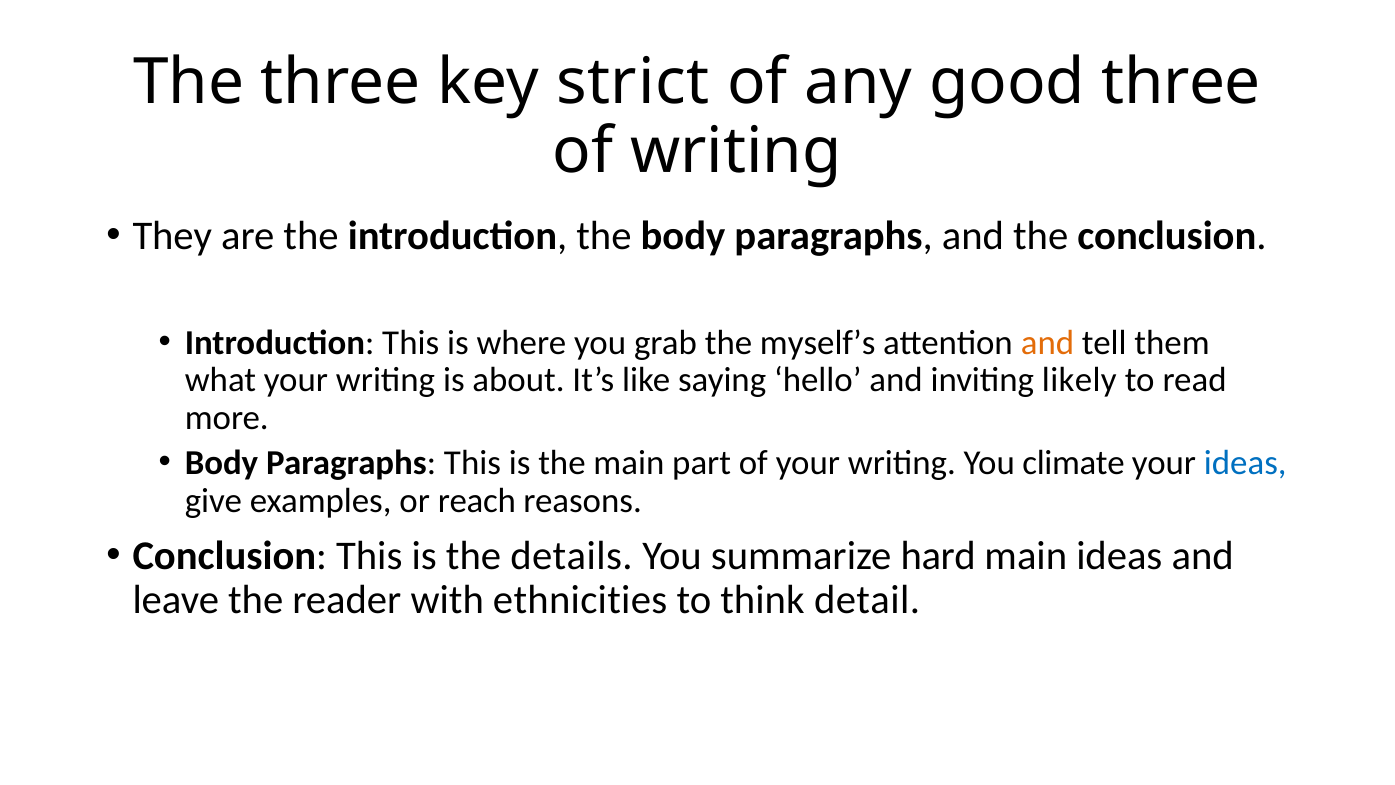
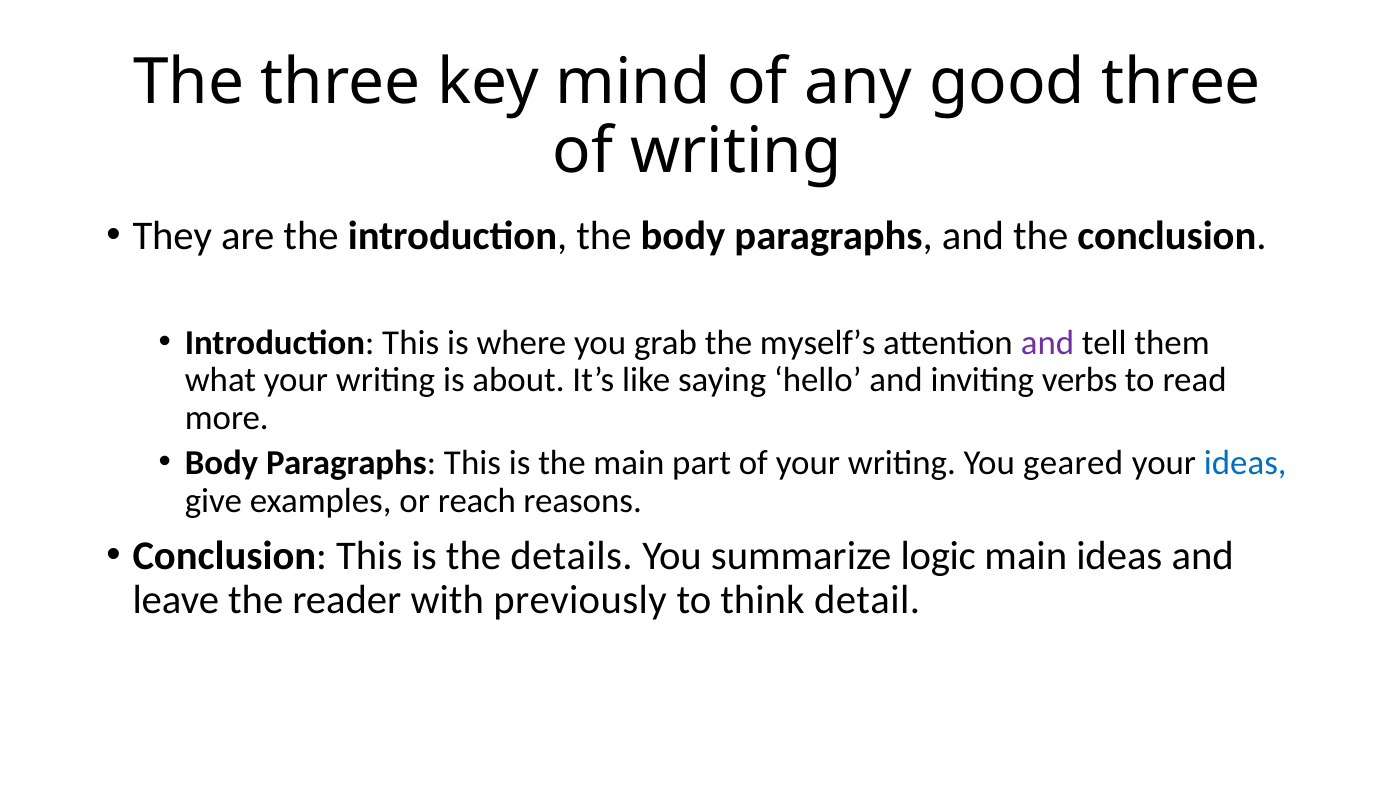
strict: strict -> mind
and at (1047, 342) colour: orange -> purple
likely: likely -> verbs
climate: climate -> geared
hard: hard -> logic
ethnicities: ethnicities -> previously
